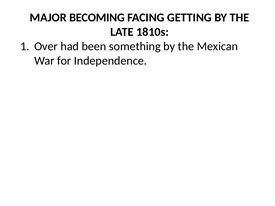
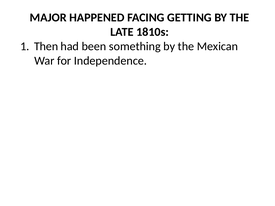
BECOMING: BECOMING -> HAPPENED
Over: Over -> Then
